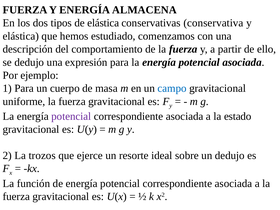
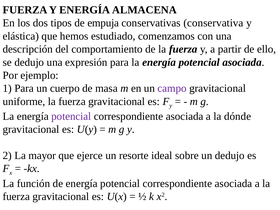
de elástica: elástica -> empuja
campo colour: blue -> purple
estado: estado -> dónde
trozos: trozos -> mayor
